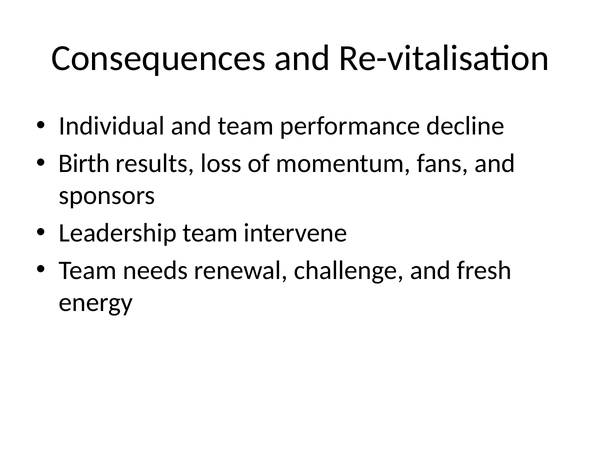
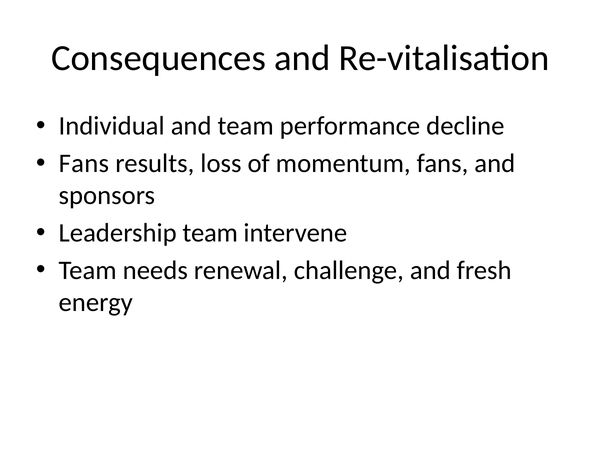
Birth at (84, 163): Birth -> Fans
